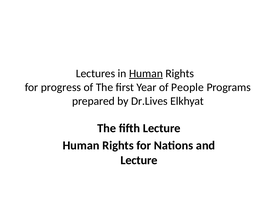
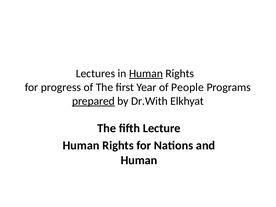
prepared underline: none -> present
Dr.Lives: Dr.Lives -> Dr.With
Lecture at (139, 160): Lecture -> Human
